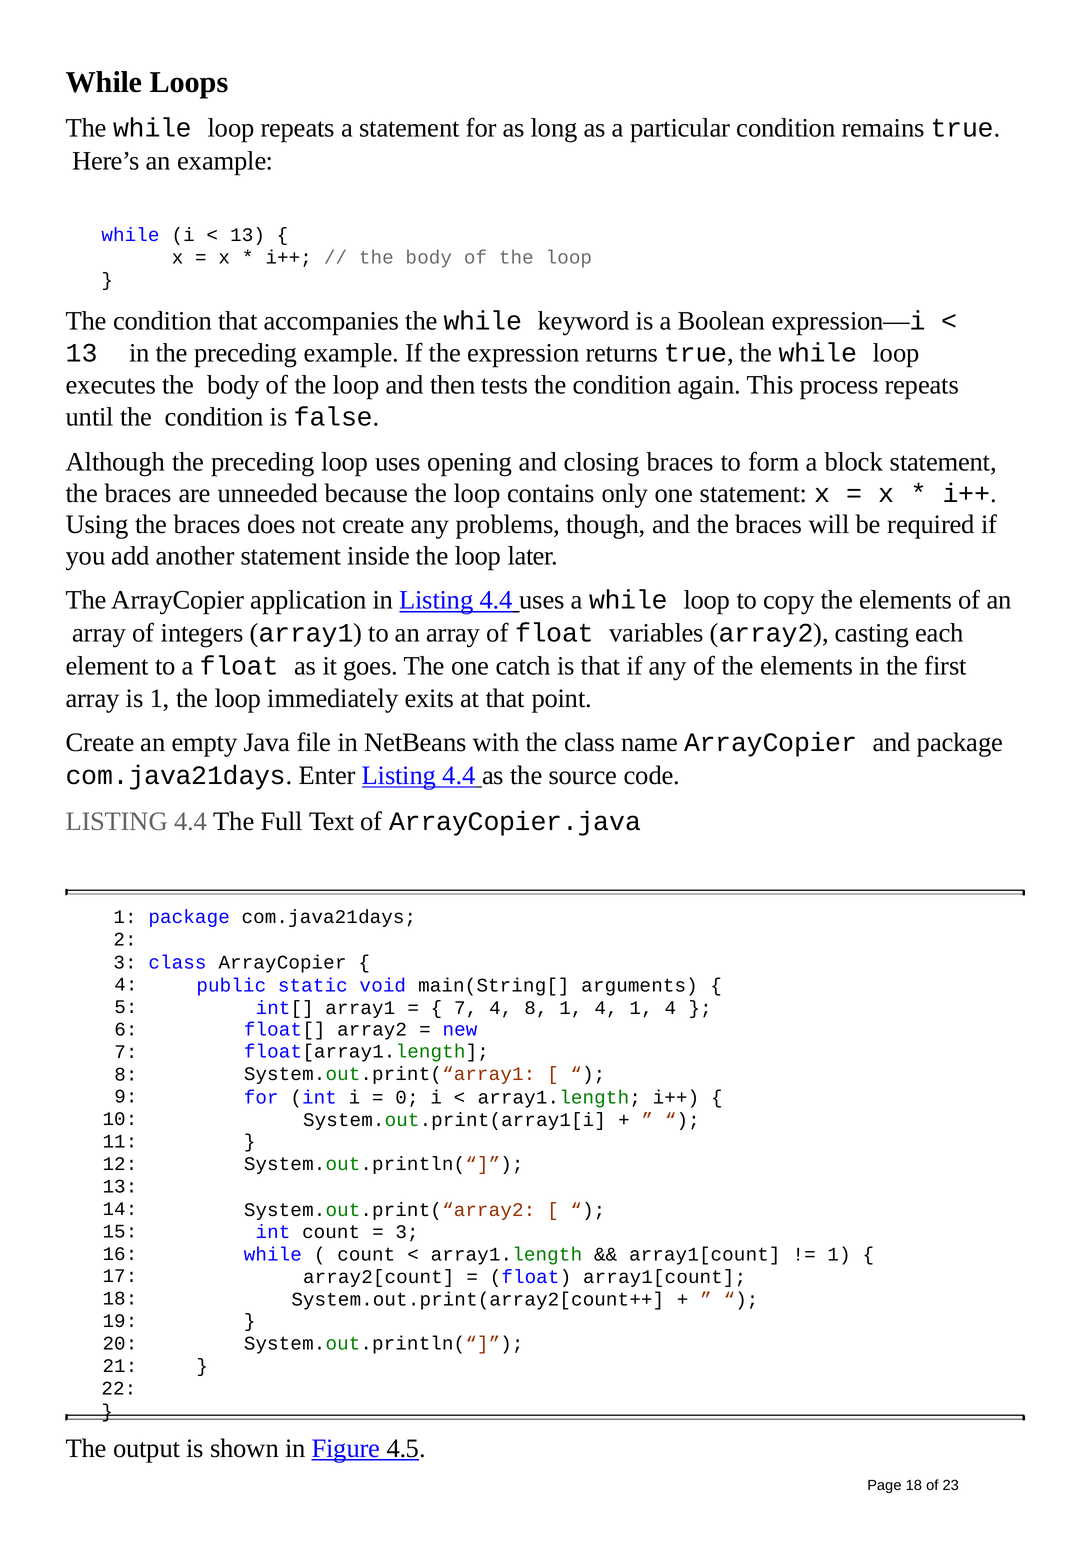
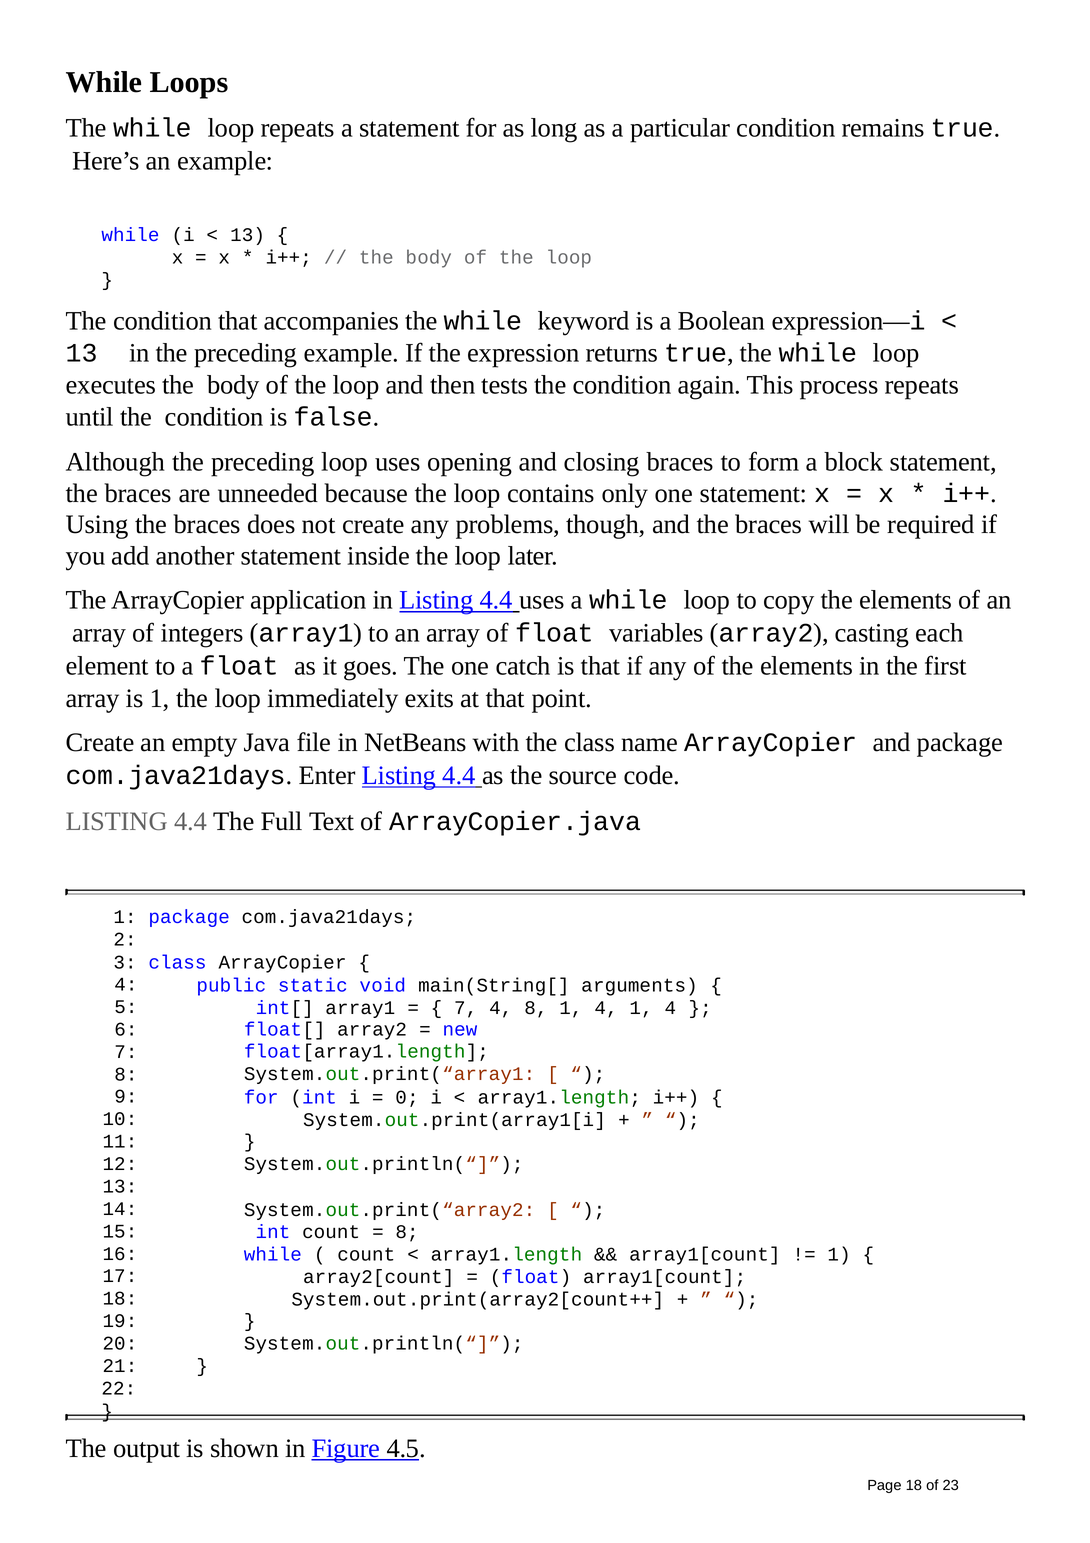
3 at (407, 1232): 3 -> 8
